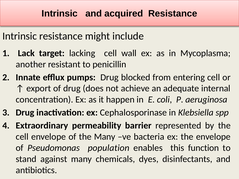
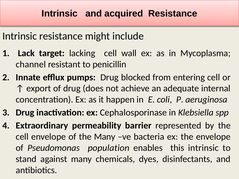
another: another -> channel
this function: function -> intrinsic
